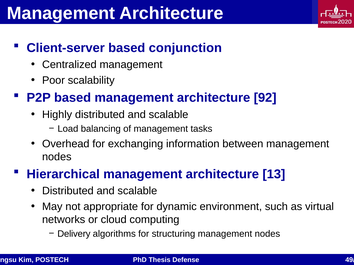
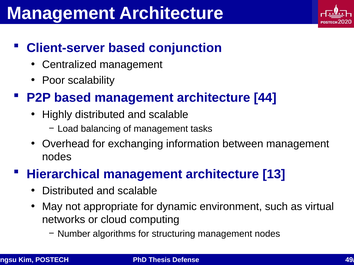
92: 92 -> 44
Delivery: Delivery -> Number
